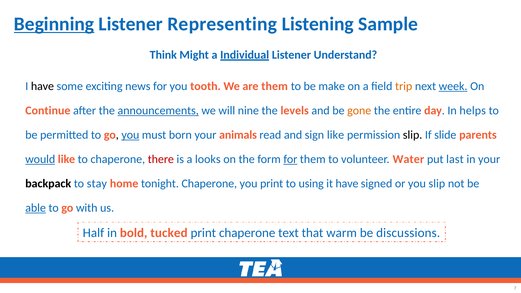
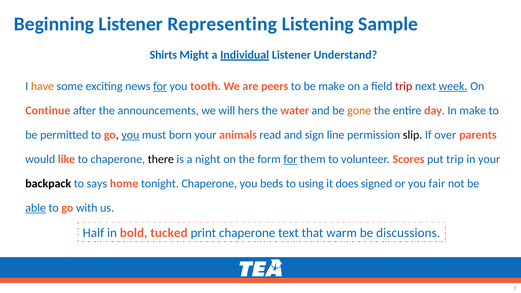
Beginning underline: present -> none
Think: Think -> Shirts
have at (42, 86) colour: black -> orange
for at (160, 86) underline: none -> present
are them: them -> peers
trip at (404, 86) colour: orange -> red
announcements underline: present -> none
nine: nine -> hers
levels: levels -> water
In helps: helps -> make
sign like: like -> line
slide: slide -> over
would underline: present -> none
there colour: red -> black
looks: looks -> night
Water: Water -> Scores
put last: last -> trip
stay: stay -> says
you print: print -> beds
it have: have -> does
you slip: slip -> fair
